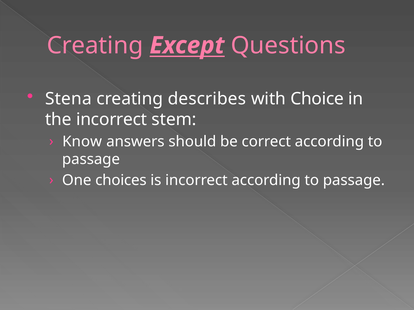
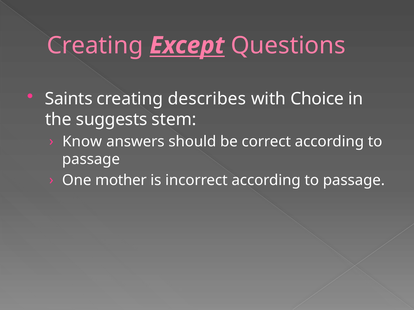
Stena: Stena -> Saints
the incorrect: incorrect -> suggests
choices: choices -> mother
